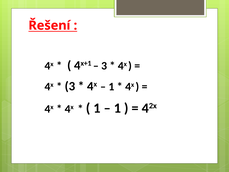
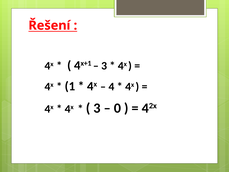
3 at (70, 86): 3 -> 1
1 at (111, 86): 1 -> 4
1 at (97, 108): 1 -> 3
1 at (117, 108): 1 -> 0
